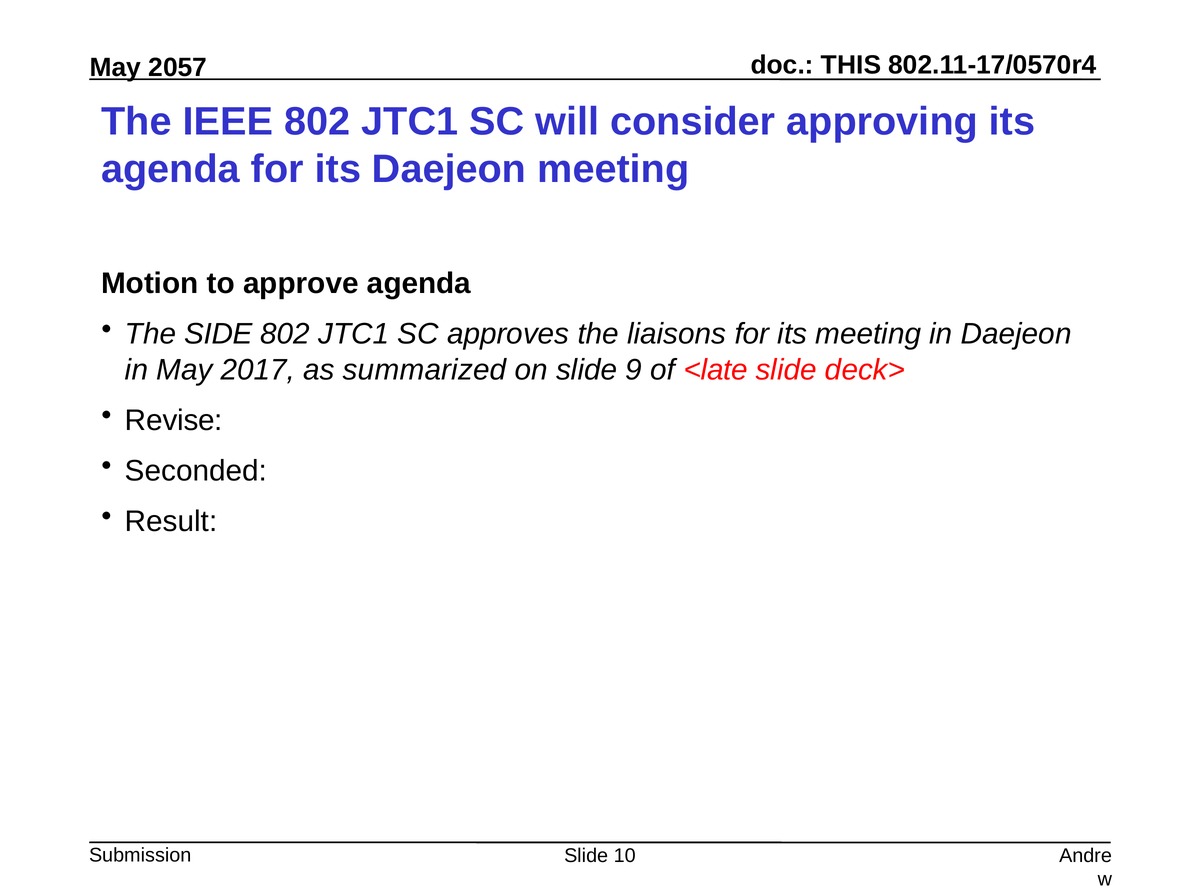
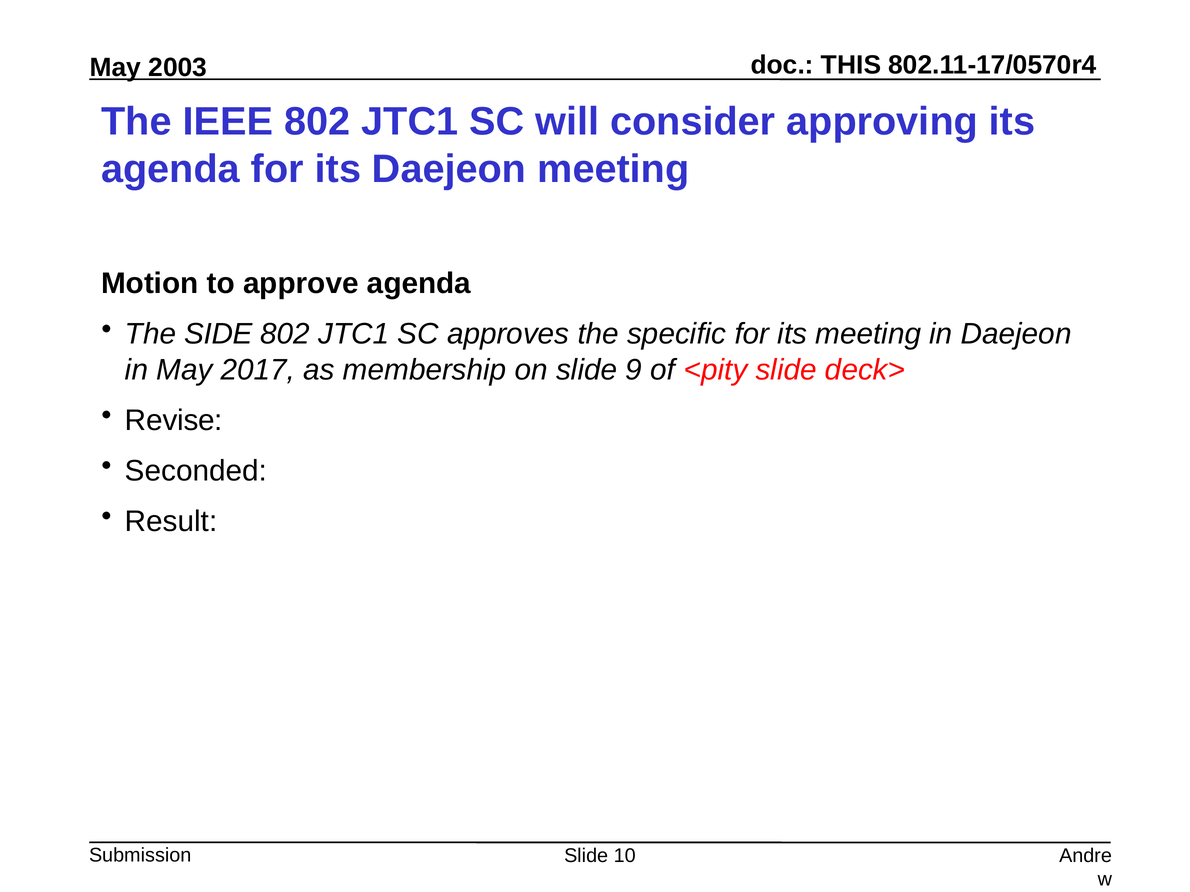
2057: 2057 -> 2003
liaisons: liaisons -> specific
summarized: summarized -> membership
<late: <late -> <pity
